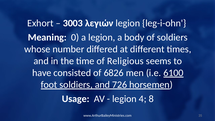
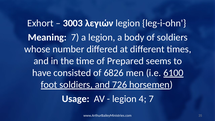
Meaning 0: 0 -> 7
Religious: Religious -> Prepared
4 8: 8 -> 7
